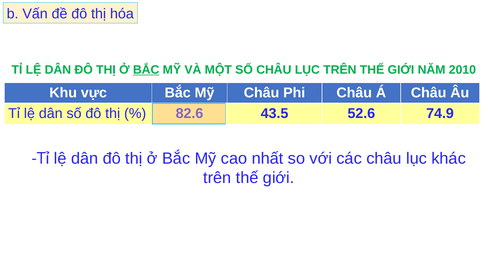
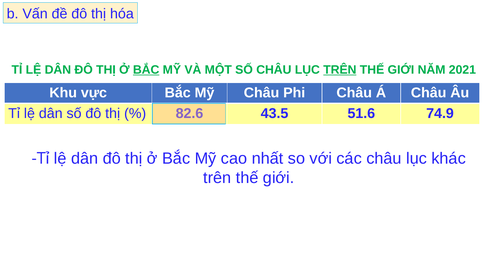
TRÊN at (340, 70) underline: none -> present
2010: 2010 -> 2021
52.6: 52.6 -> 51.6
